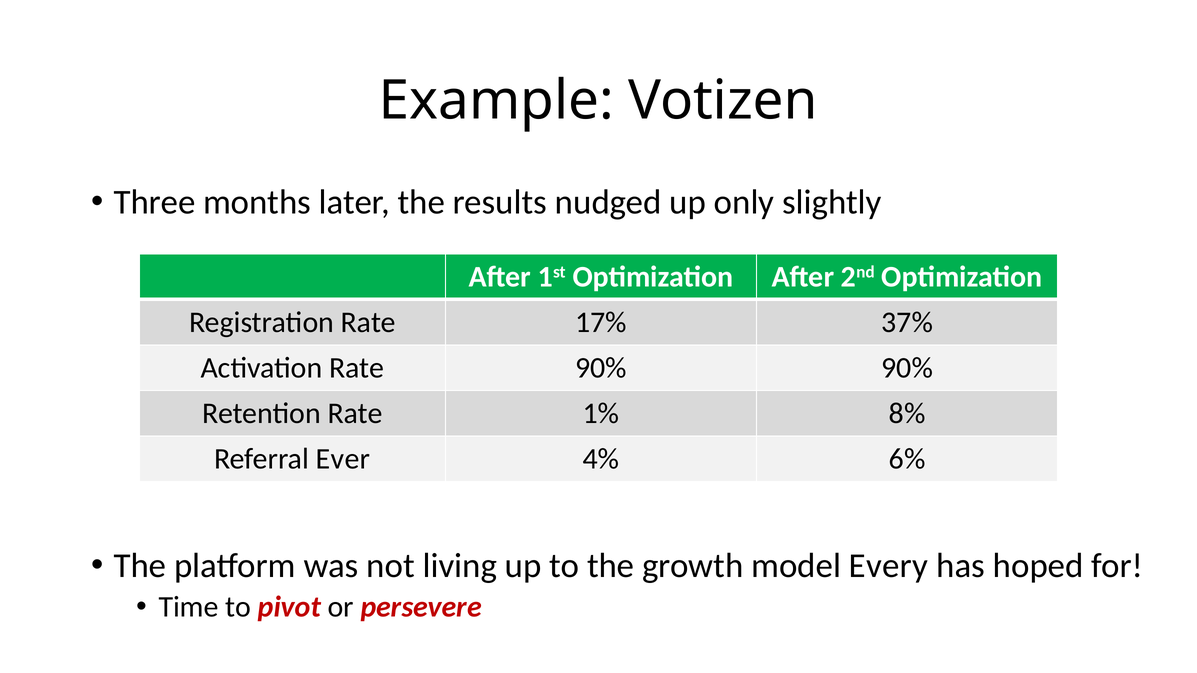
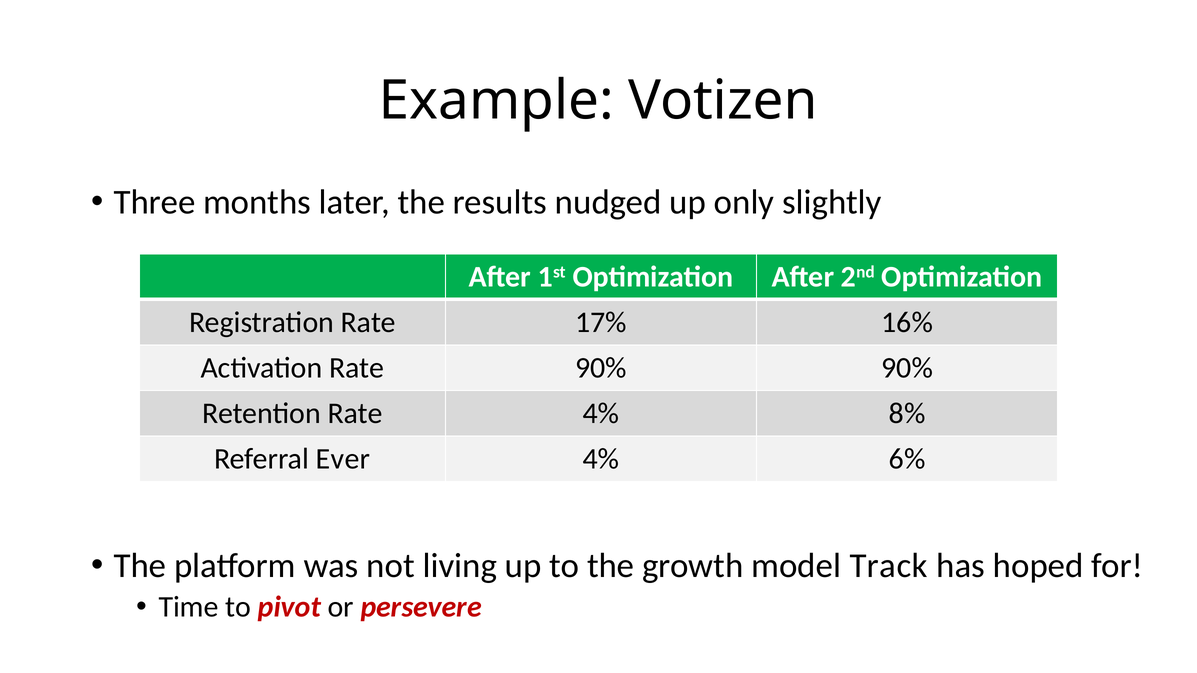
37%: 37% -> 16%
Rate 1%: 1% -> 4%
Every: Every -> Track
